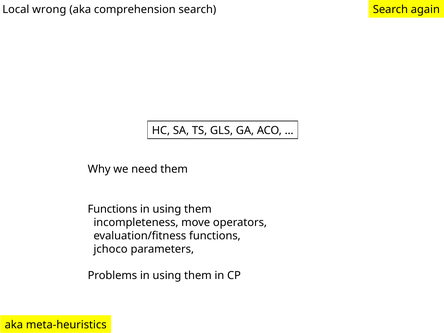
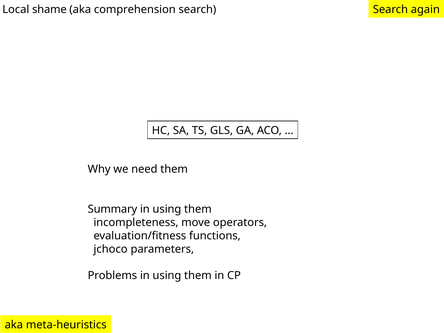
wrong: wrong -> shame
Functions at (112, 209): Functions -> Summary
